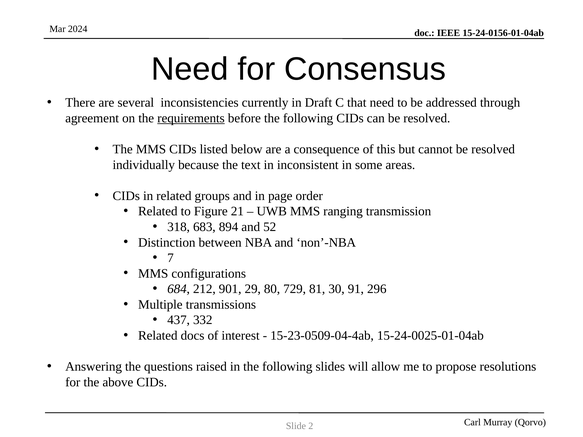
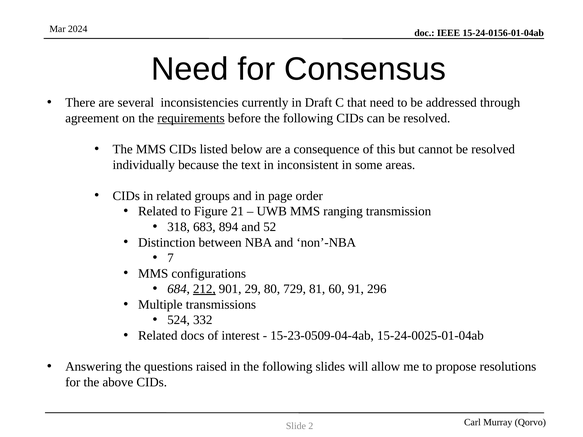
212 underline: none -> present
30: 30 -> 60
437: 437 -> 524
